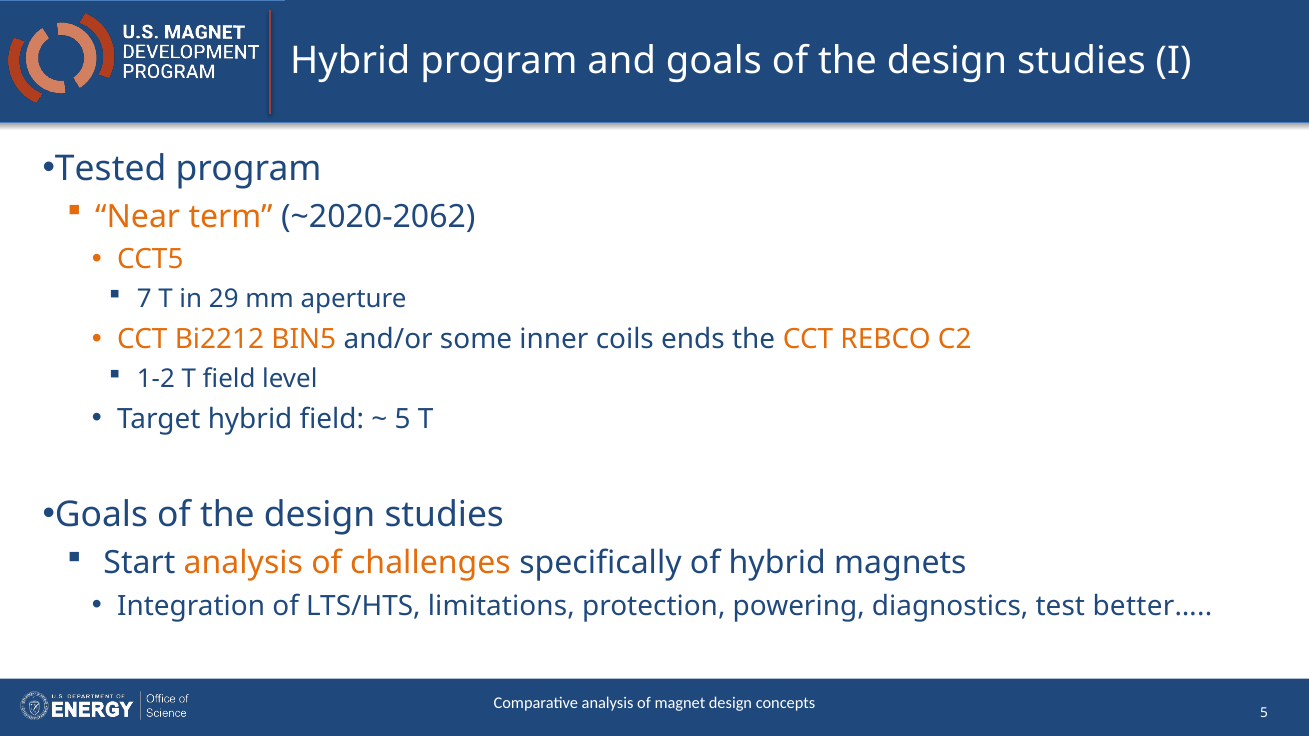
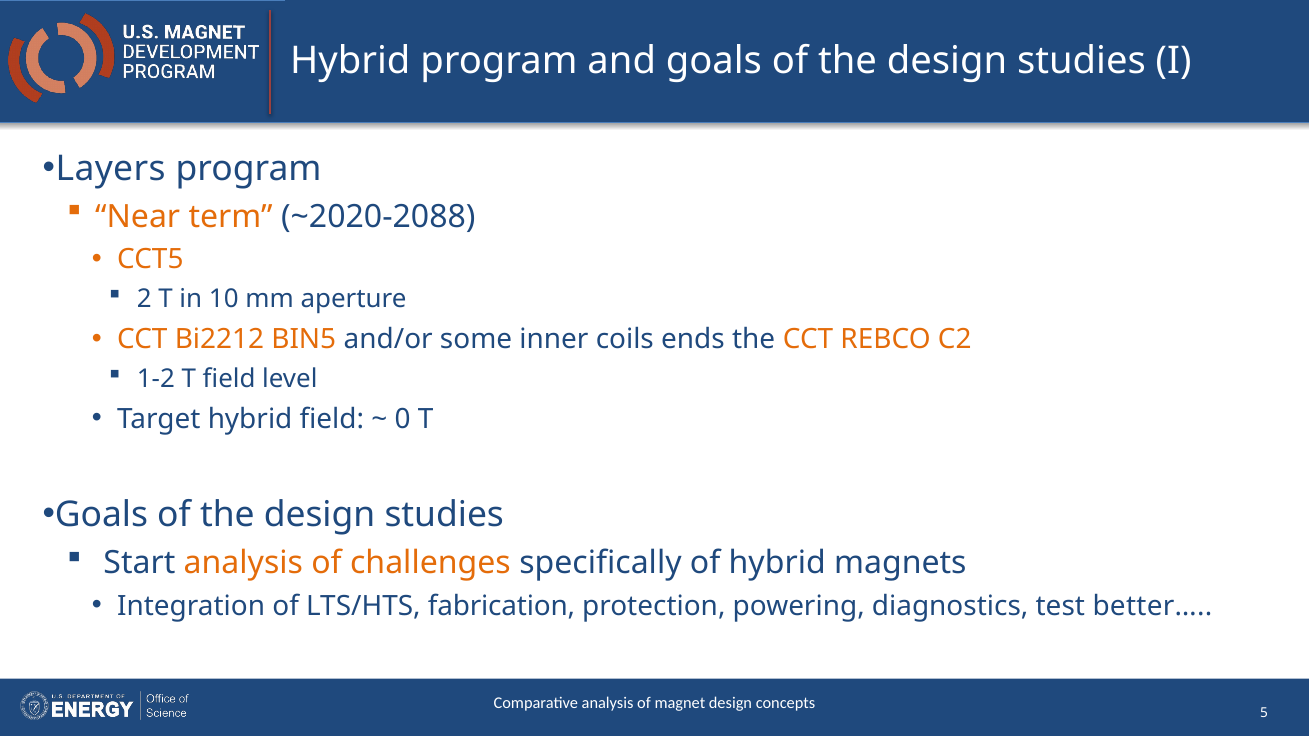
Tested: Tested -> Layers
~2020-2062: ~2020-2062 -> ~2020-2088
7: 7 -> 2
29: 29 -> 10
5 at (403, 419): 5 -> 0
limitations: limitations -> fabrication
